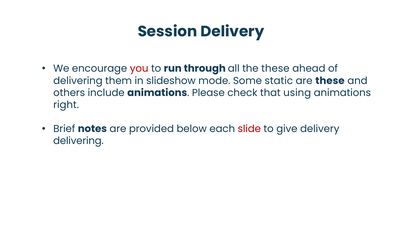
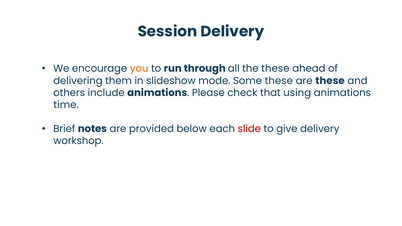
you colour: red -> orange
Some static: static -> these
right: right -> time
delivering at (78, 141): delivering -> workshop
